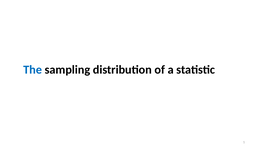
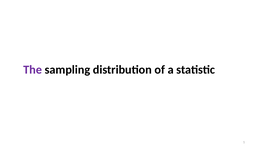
The colour: blue -> purple
